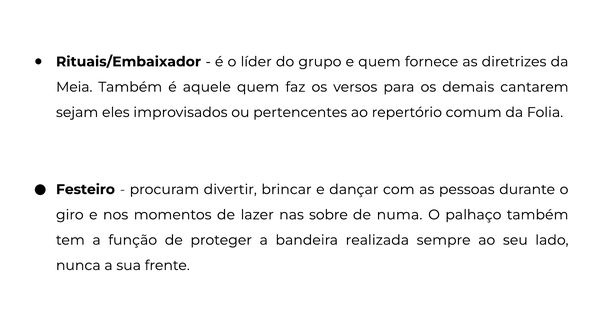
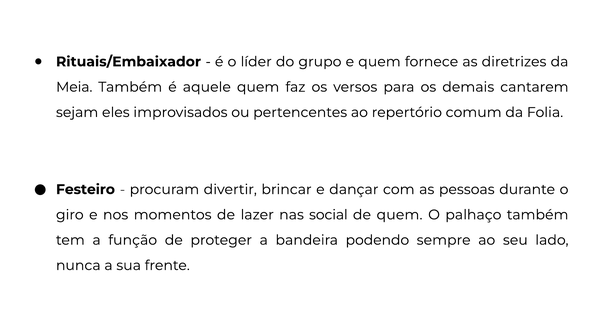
sobre: sobre -> social
de numa: numa -> quem
realizada: realizada -> podendo
